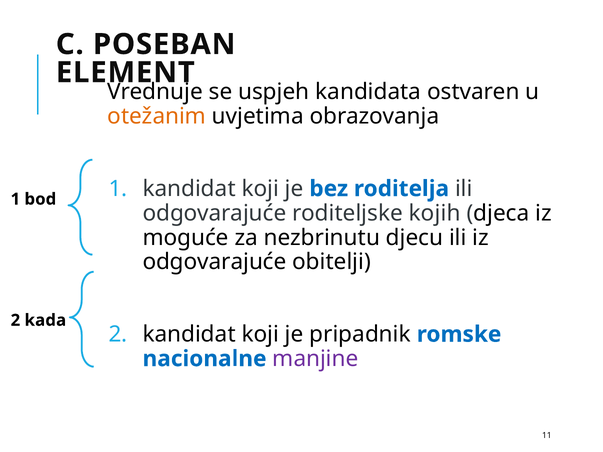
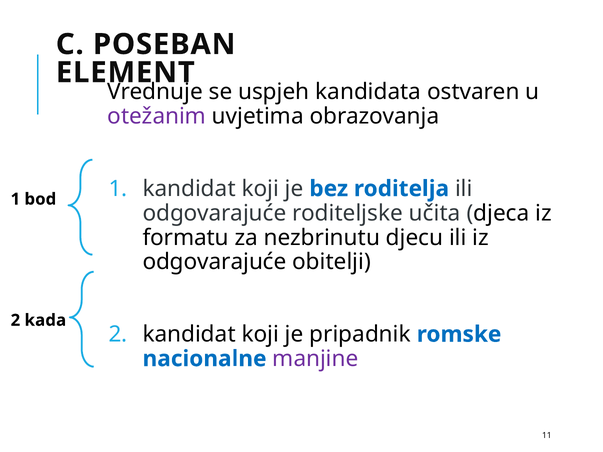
otežanim colour: orange -> purple
kojih: kojih -> učita
moguće: moguće -> formatu
